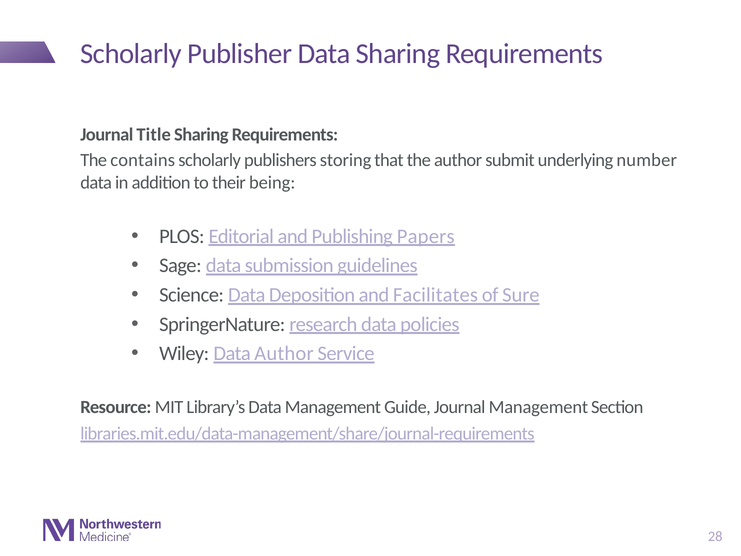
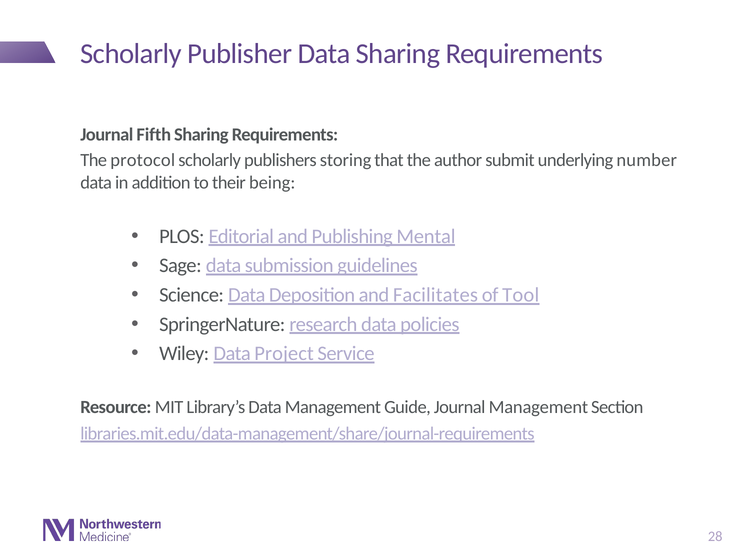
Title: Title -> Fifth
contains: contains -> protocol
Papers: Papers -> Mental
Sure: Sure -> Tool
Data Author: Author -> Project
